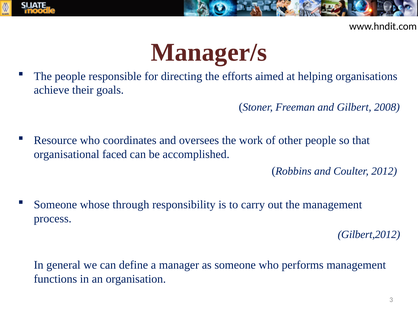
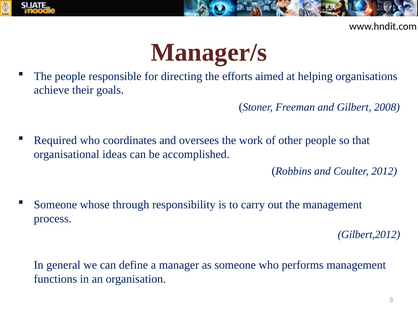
Resource: Resource -> Required
faced: faced -> ideas
